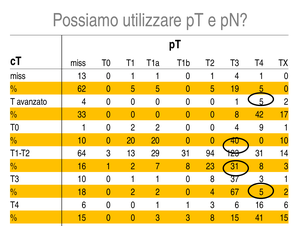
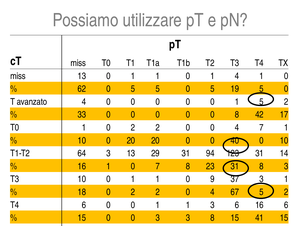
4 9: 9 -> 7
16 1 2: 2 -> 0
1 0 8: 8 -> 9
